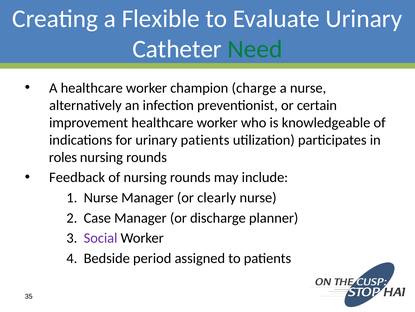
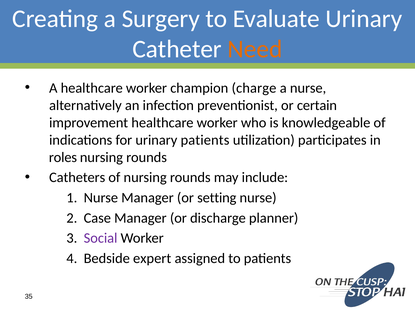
Flexible: Flexible -> Surgery
Need colour: green -> orange
Feedback: Feedback -> Catheters
clearly: clearly -> setting
period: period -> expert
